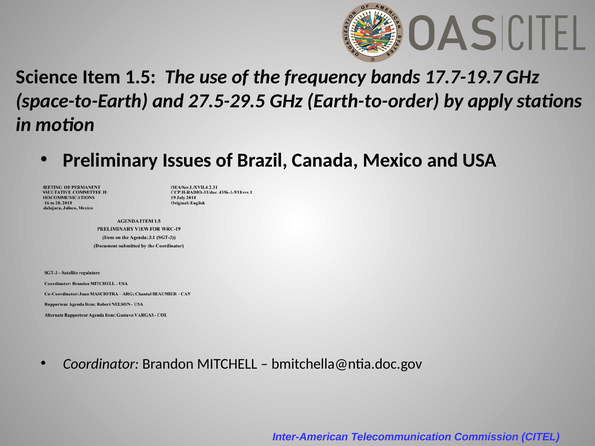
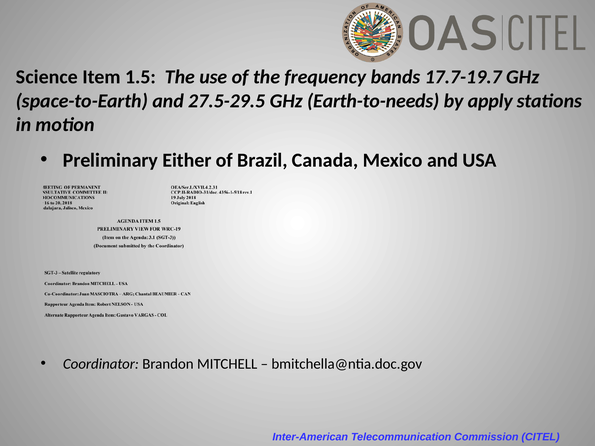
Earth-to-order: Earth-to-order -> Earth-to-needs
Issues: Issues -> Either
